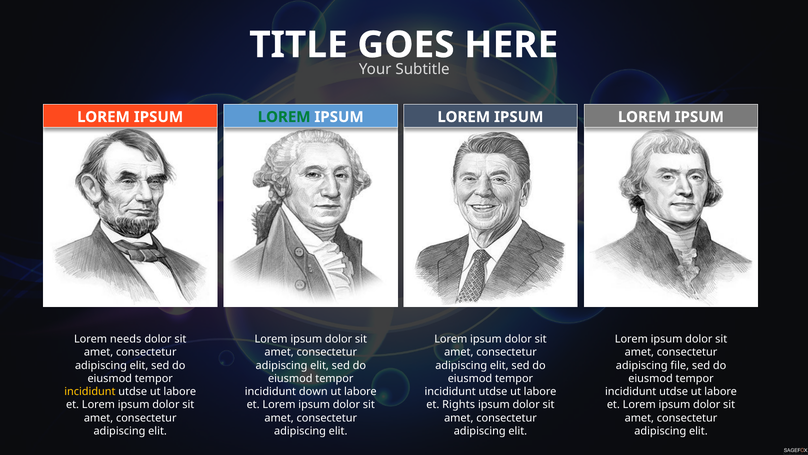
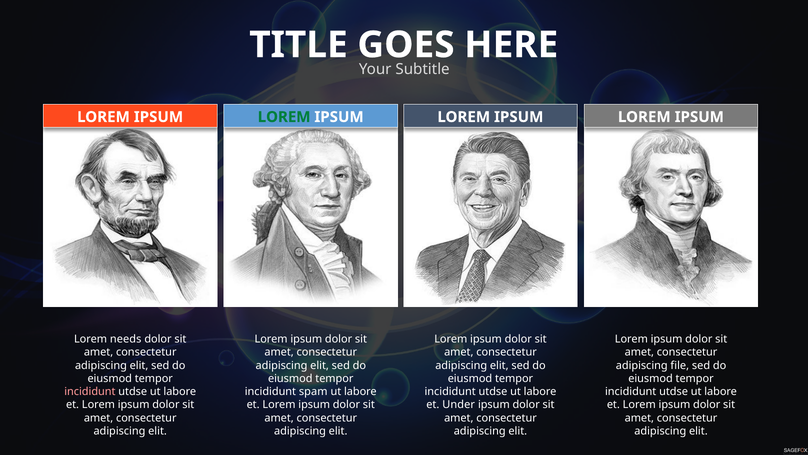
incididunt at (90, 391) colour: yellow -> pink
down: down -> spam
Rights: Rights -> Under
